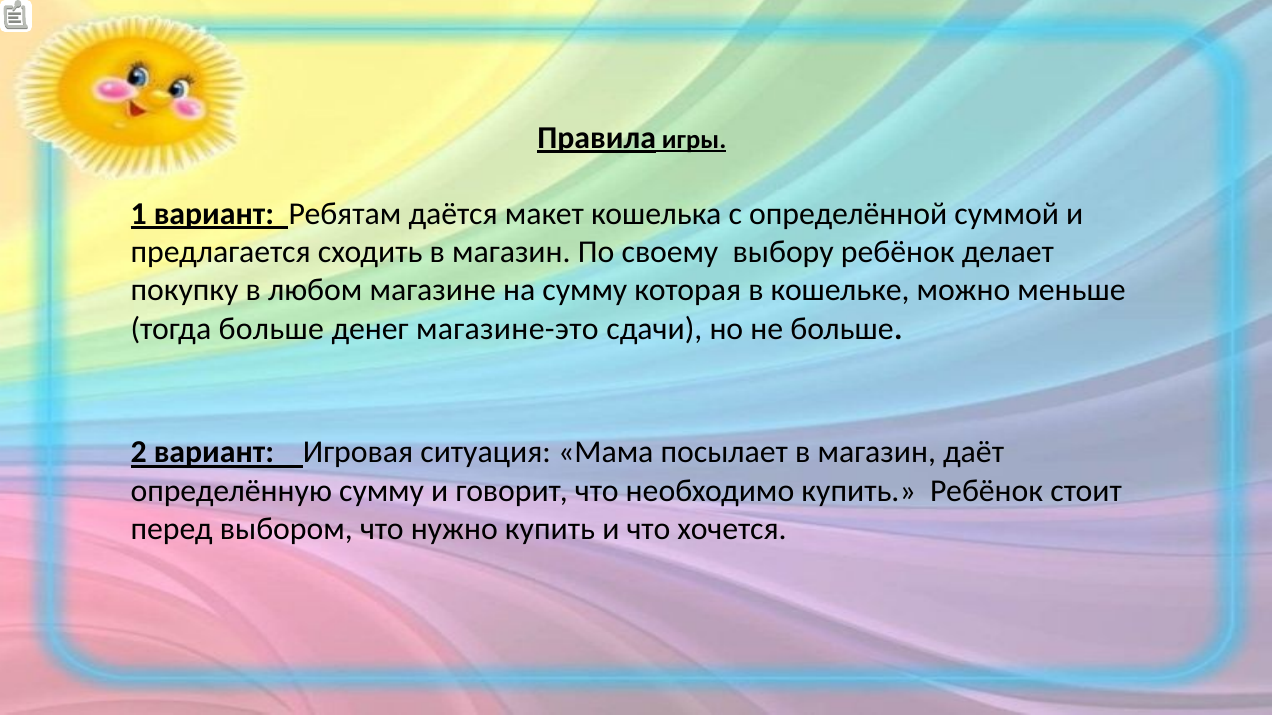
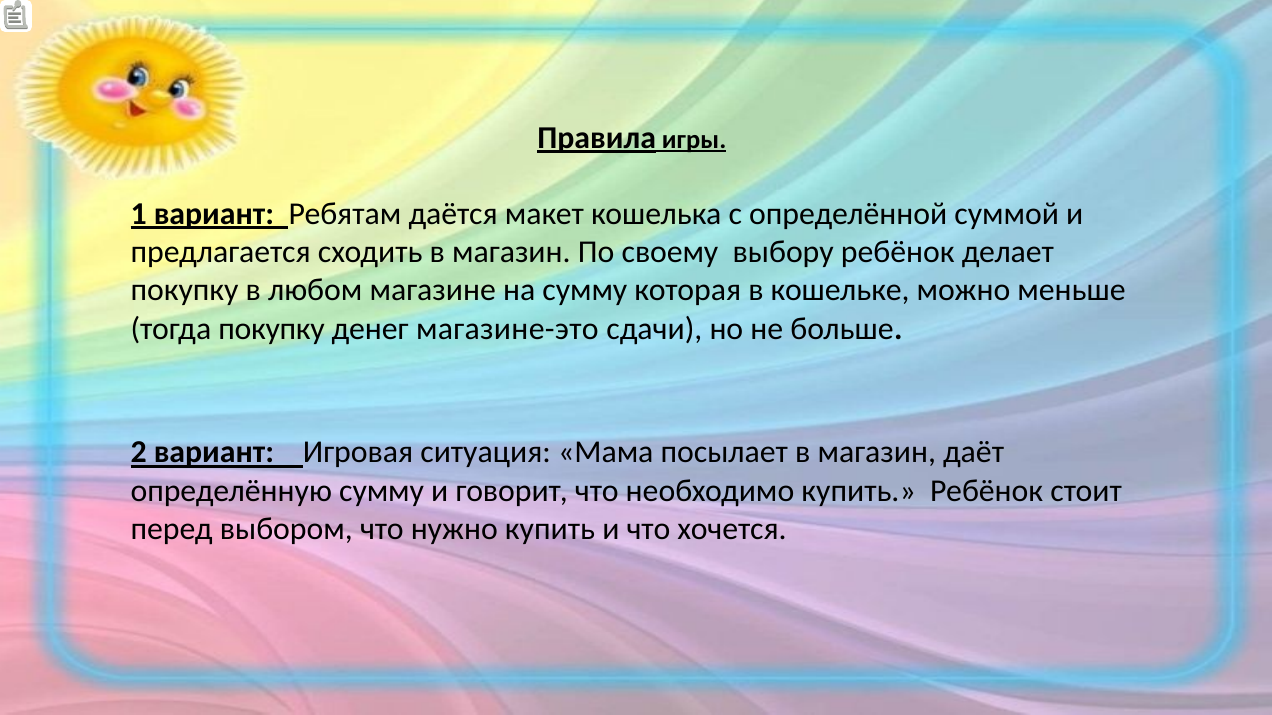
тогда больше: больше -> покупку
